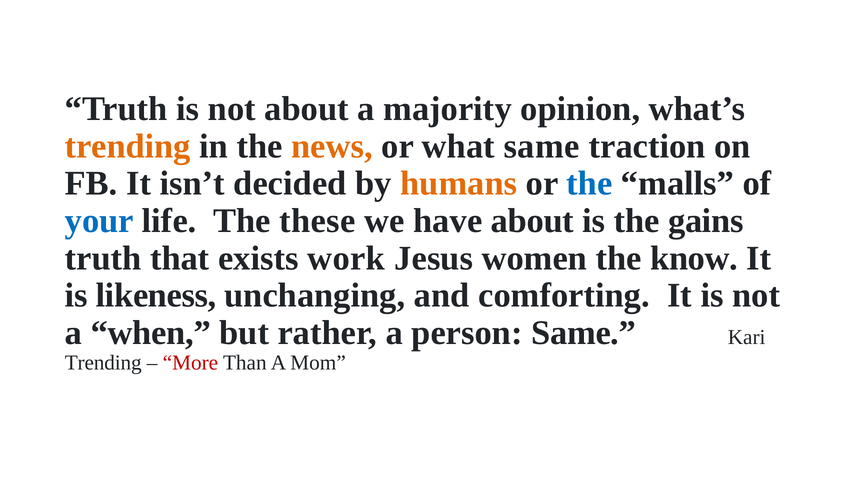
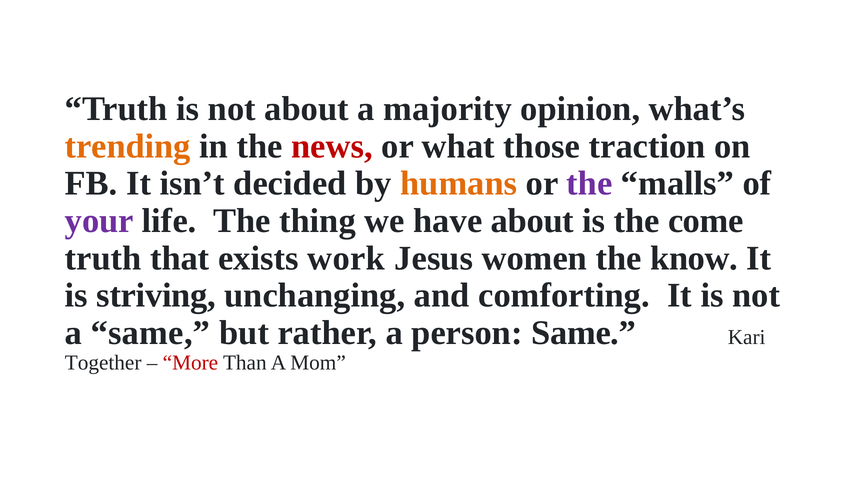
news colour: orange -> red
what same: same -> those
the at (589, 184) colour: blue -> purple
your colour: blue -> purple
these: these -> thing
gains: gains -> come
likeness: likeness -> striving
a when: when -> same
Trending at (103, 363): Trending -> Together
